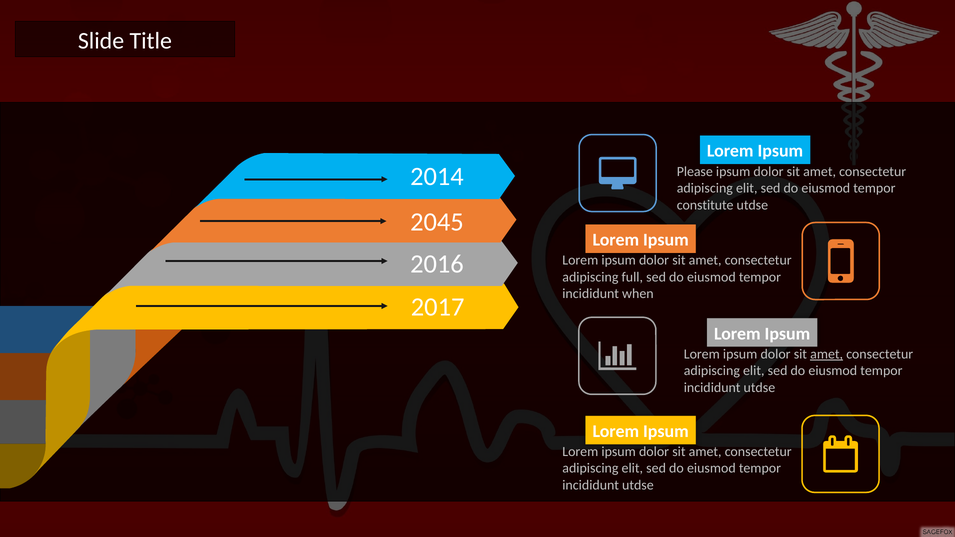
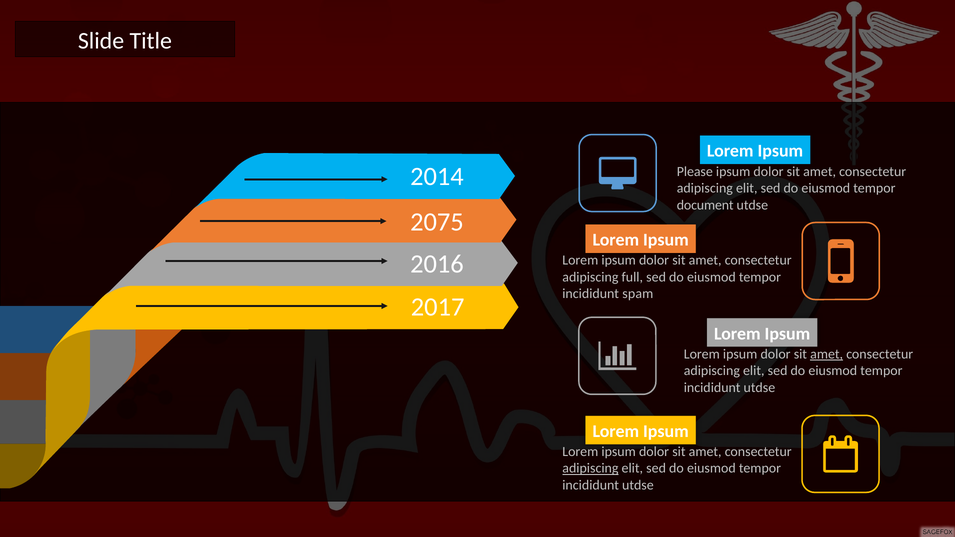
constitute: constitute -> document
2045: 2045 -> 2075
when: when -> spam
adipiscing at (590, 469) underline: none -> present
